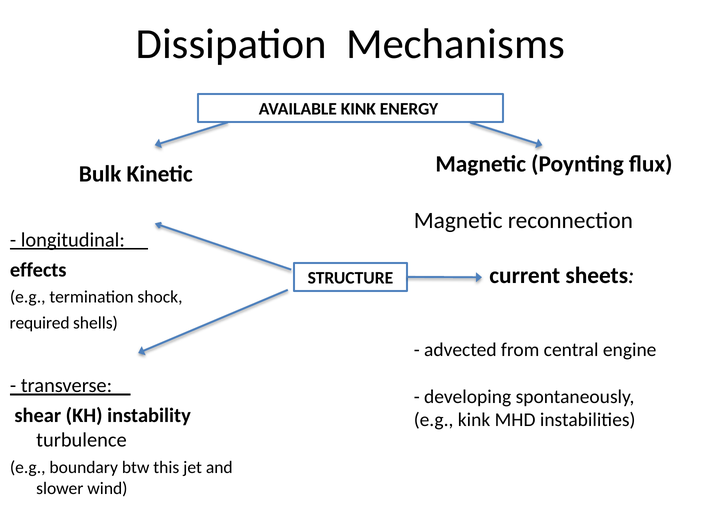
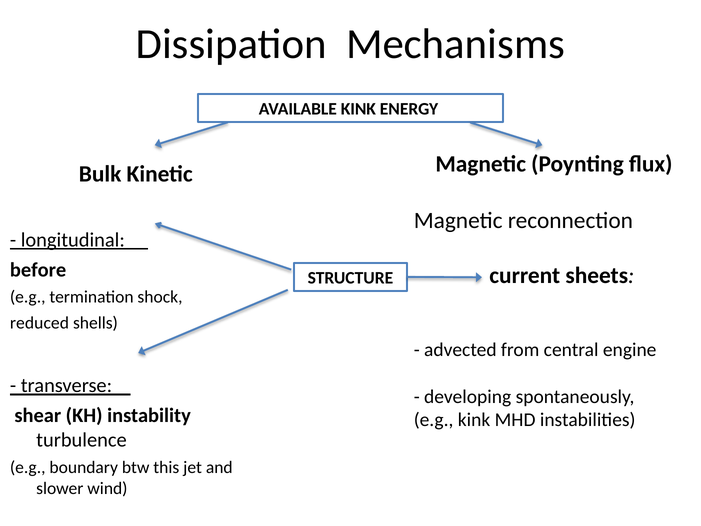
effects: effects -> before
required: required -> reduced
